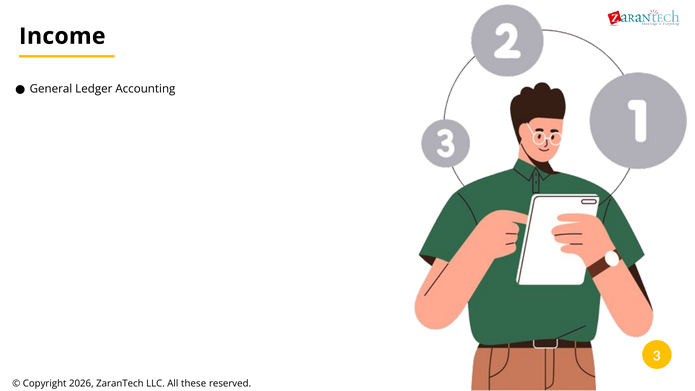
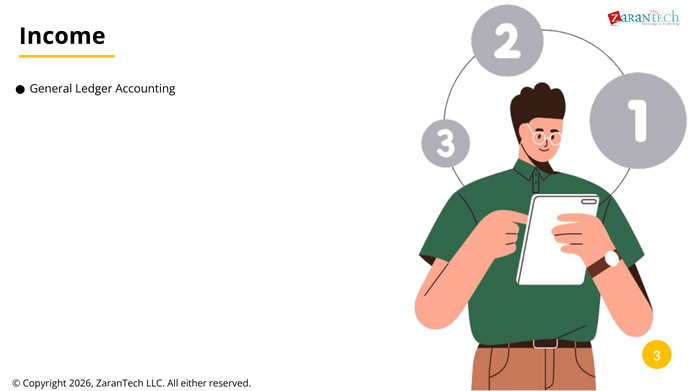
these: these -> either
